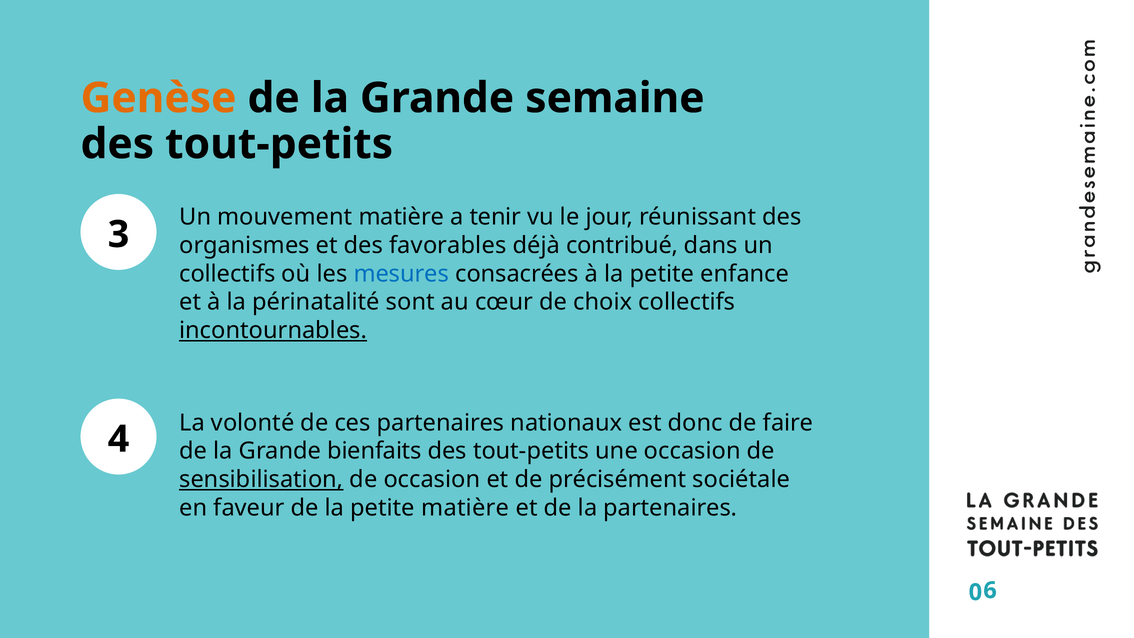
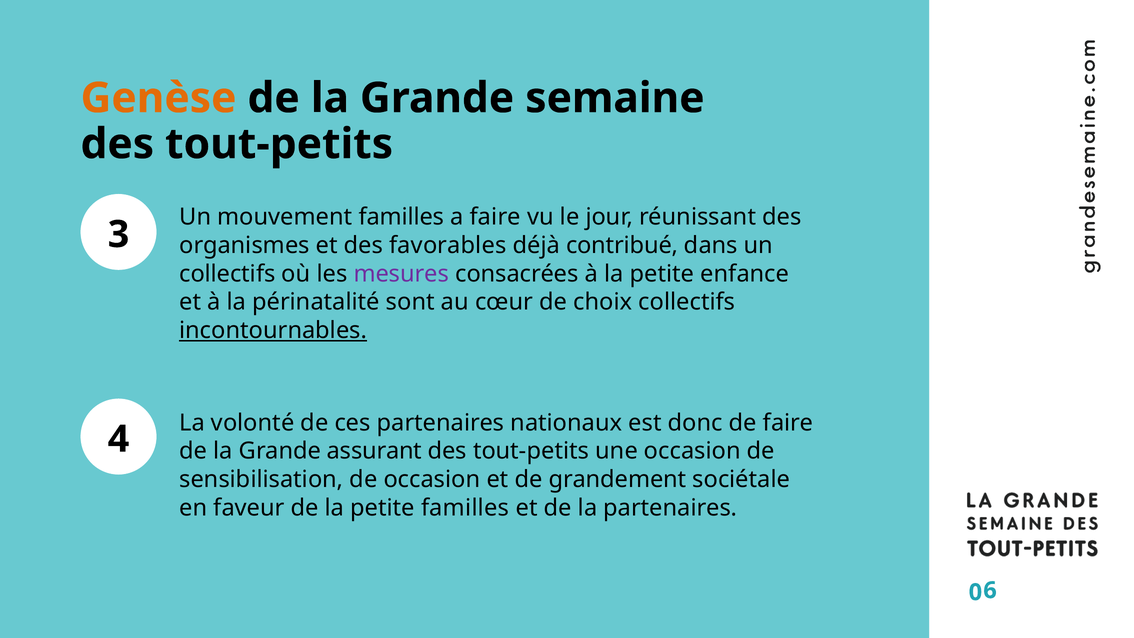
mouvement matière: matière -> familles
a tenir: tenir -> faire
mesures colour: blue -> purple
bienfaits: bienfaits -> assurant
sensibilisation underline: present -> none
précisément: précisément -> grandement
petite matière: matière -> familles
